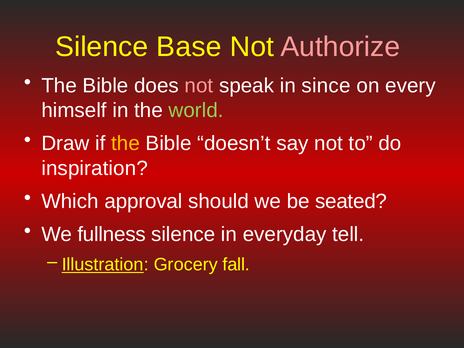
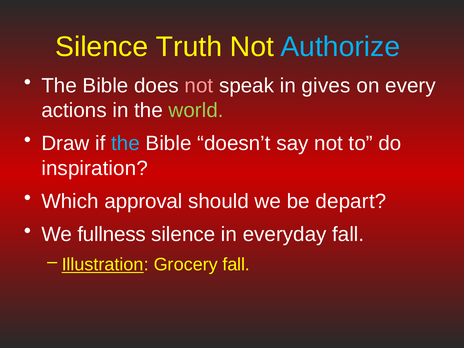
Base: Base -> Truth
Authorize colour: pink -> light blue
since: since -> gives
himself: himself -> actions
the at (126, 144) colour: yellow -> light blue
seated: seated -> depart
everyday tell: tell -> fall
